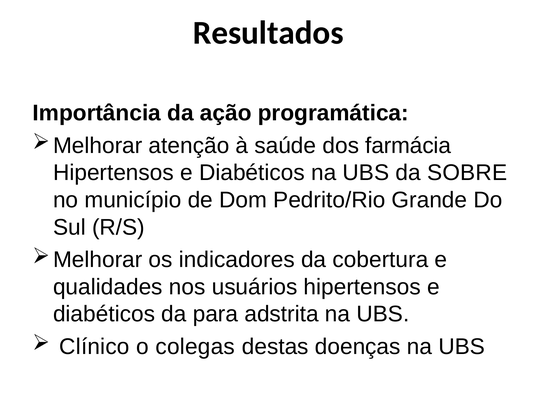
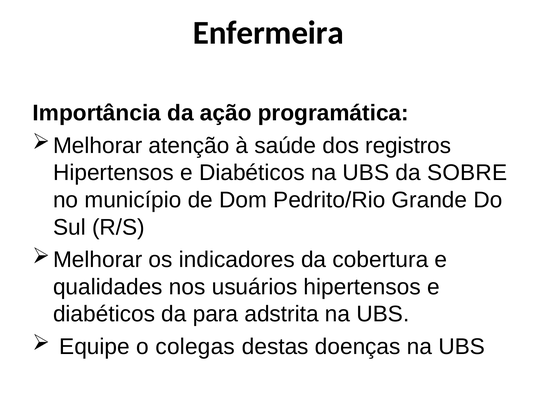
Resultados: Resultados -> Enfermeira
farmácia: farmácia -> registros
Clínico: Clínico -> Equipe
